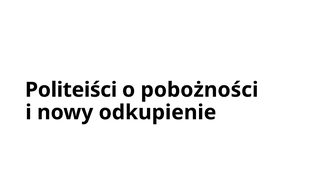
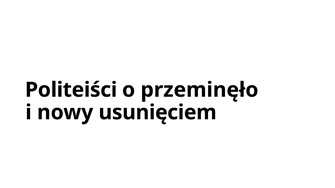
pobożności: pobożności -> przeminęło
odkupienie: odkupienie -> usunięciem
